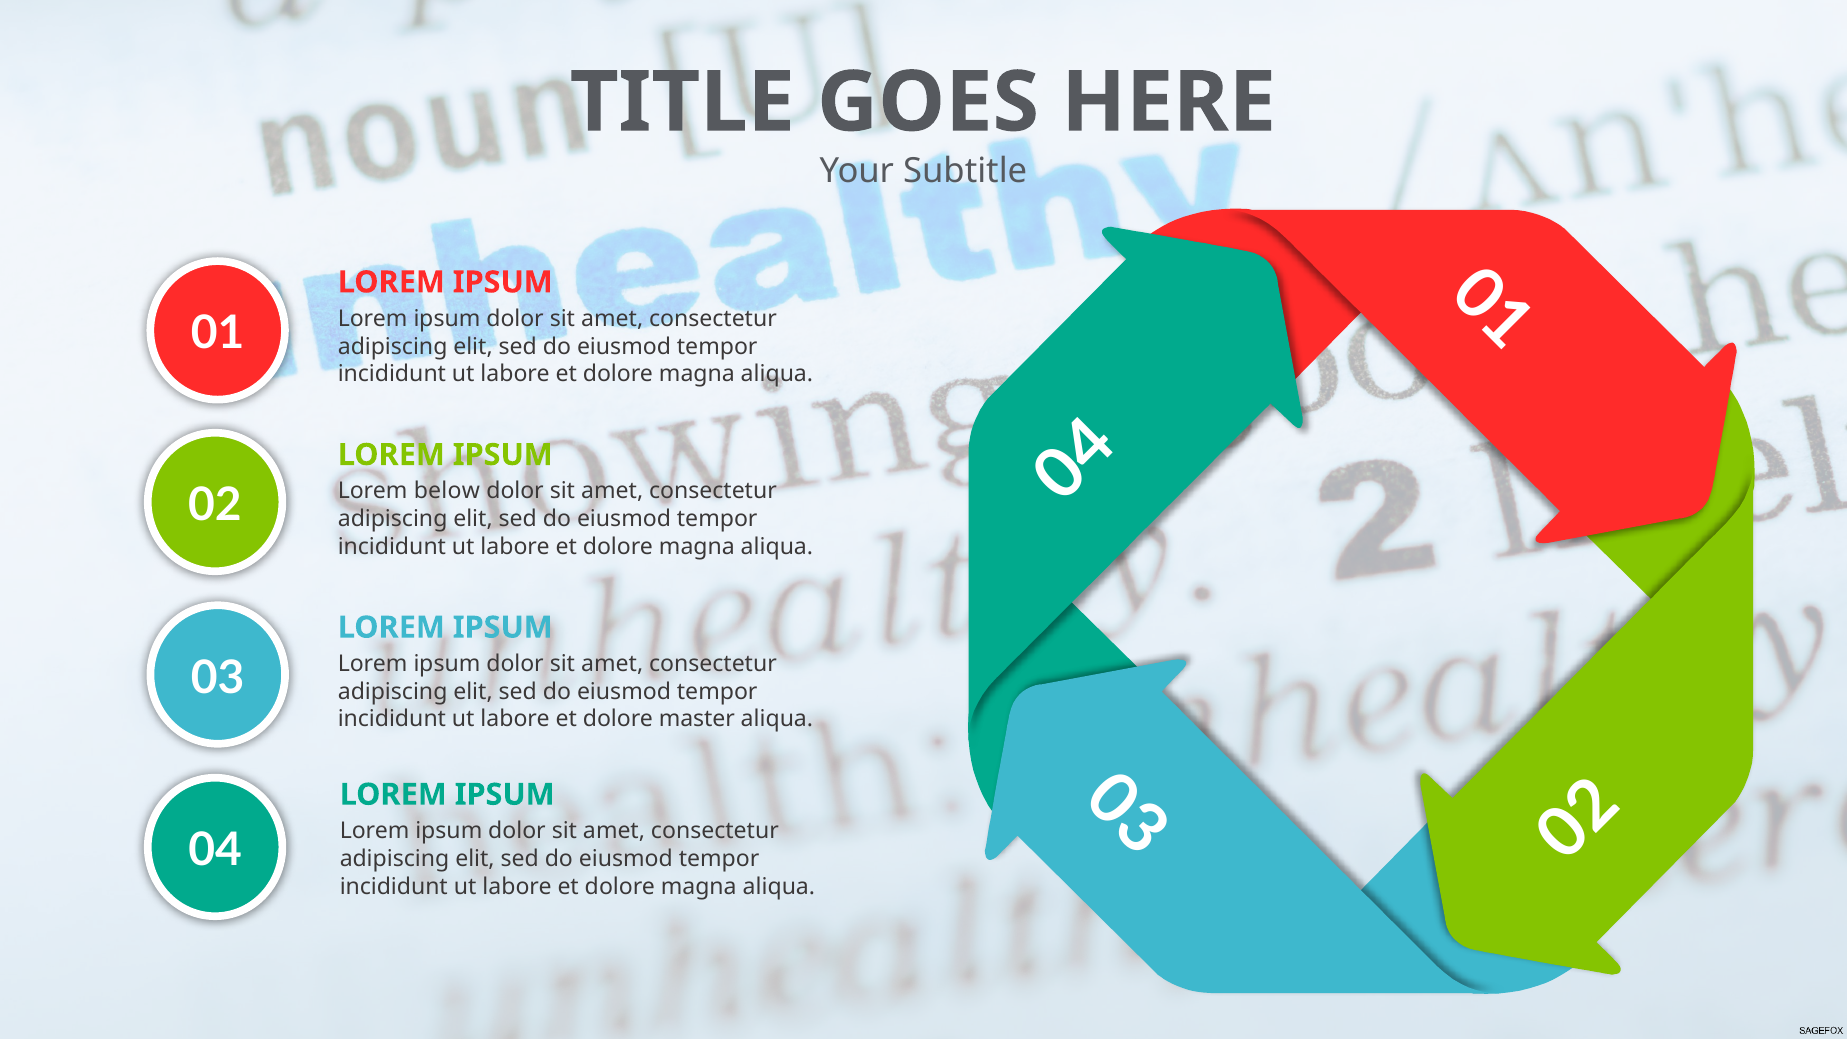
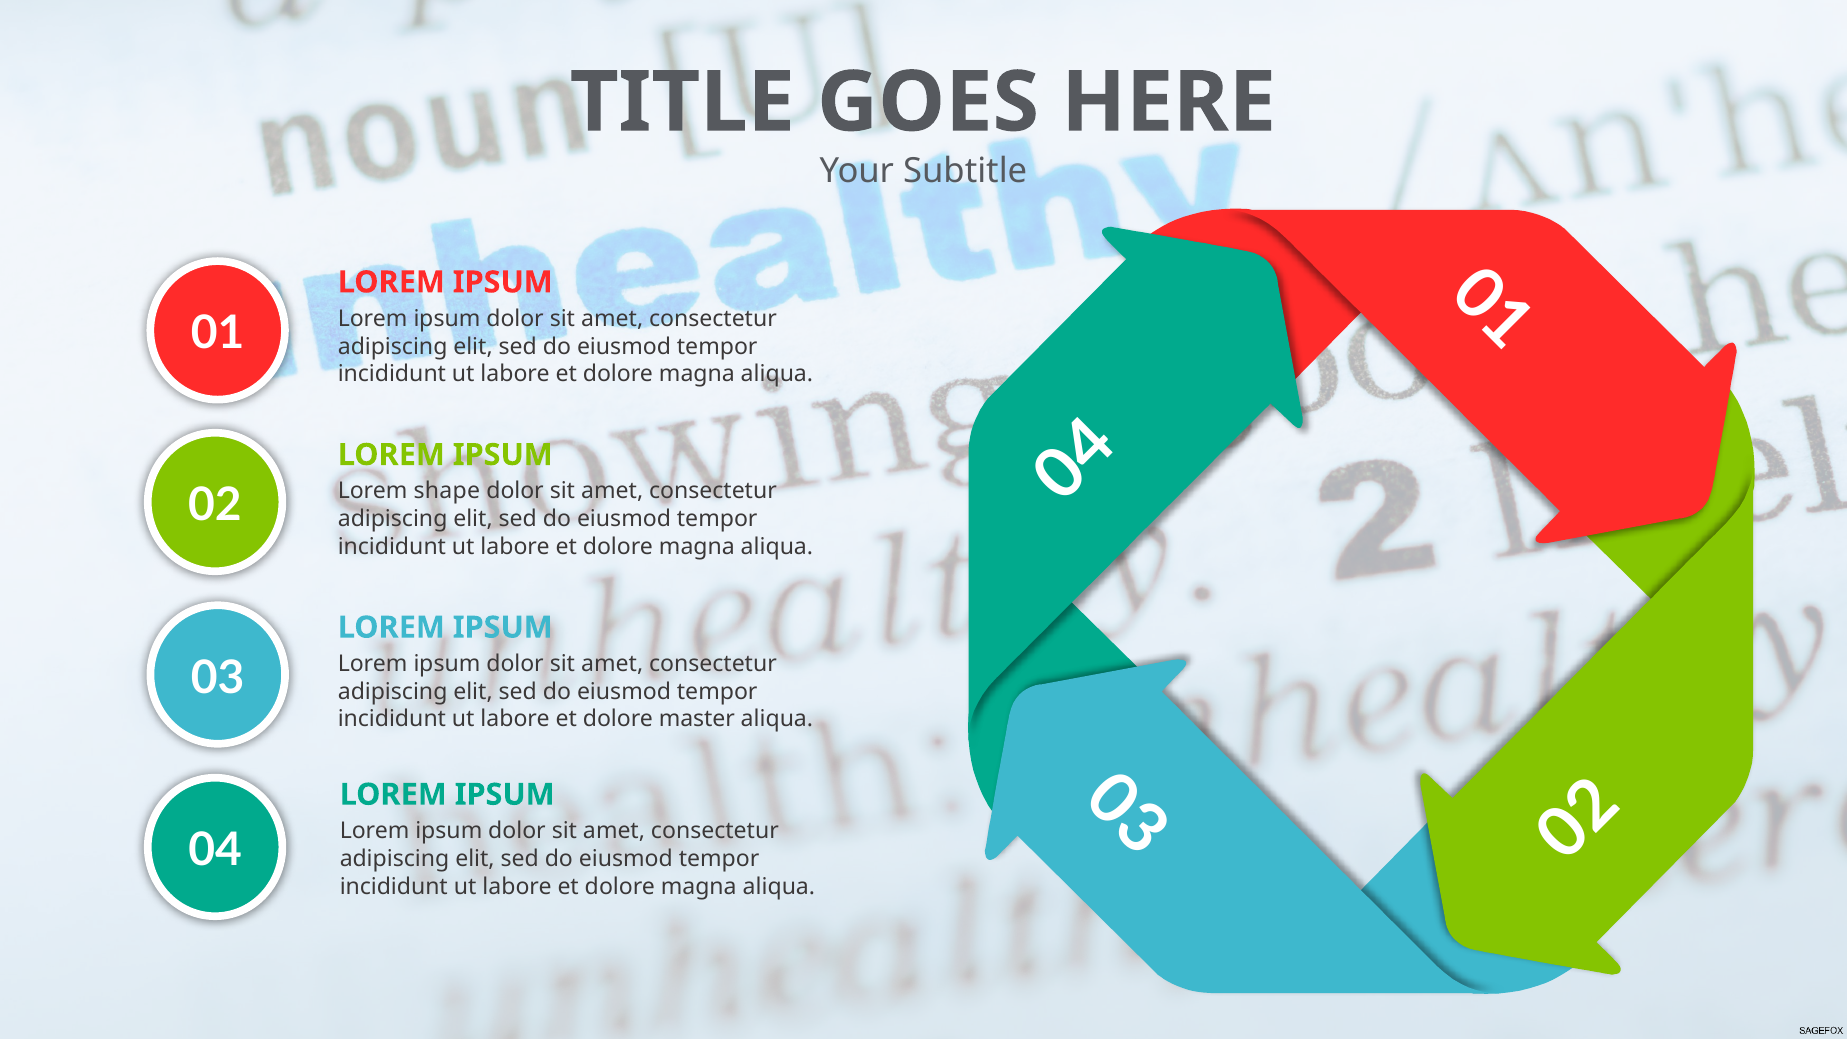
below: below -> shape
